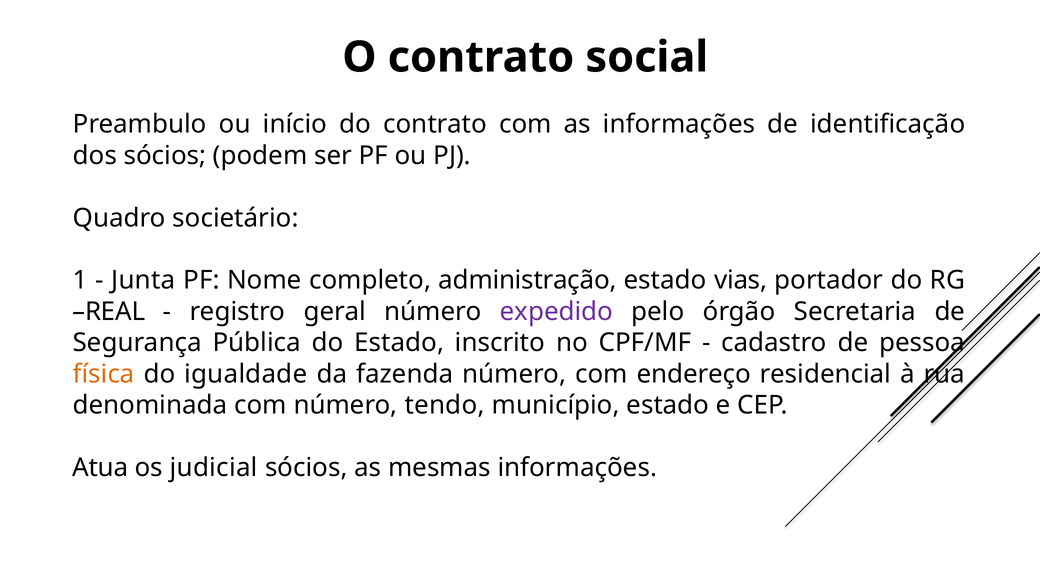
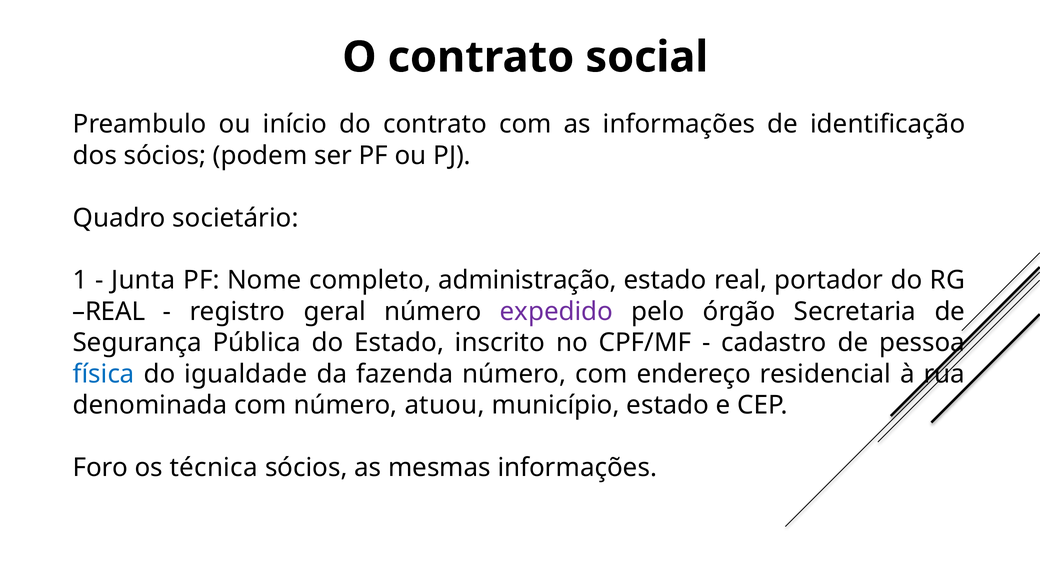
estado vias: vias -> real
física colour: orange -> blue
tendo: tendo -> atuou
Atua: Atua -> Foro
judicial: judicial -> técnica
